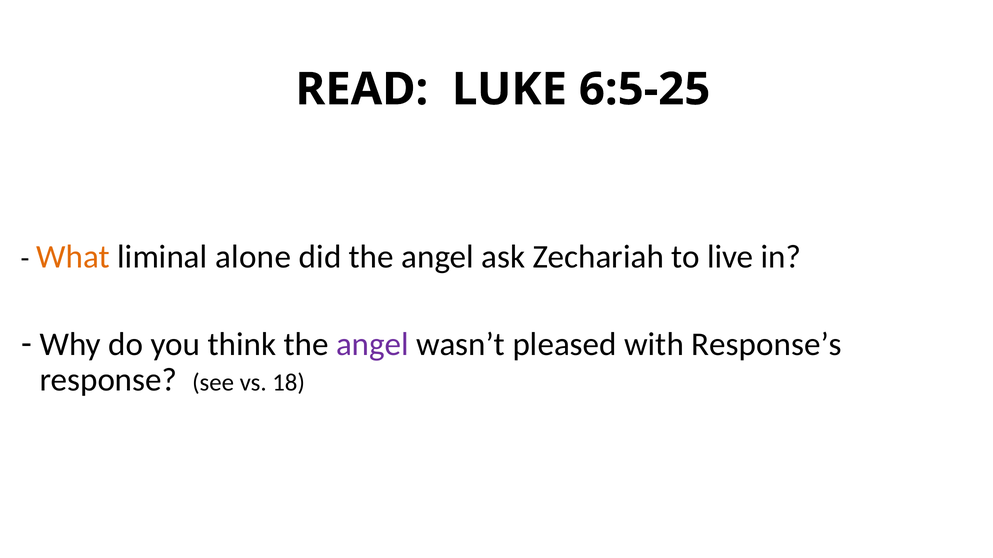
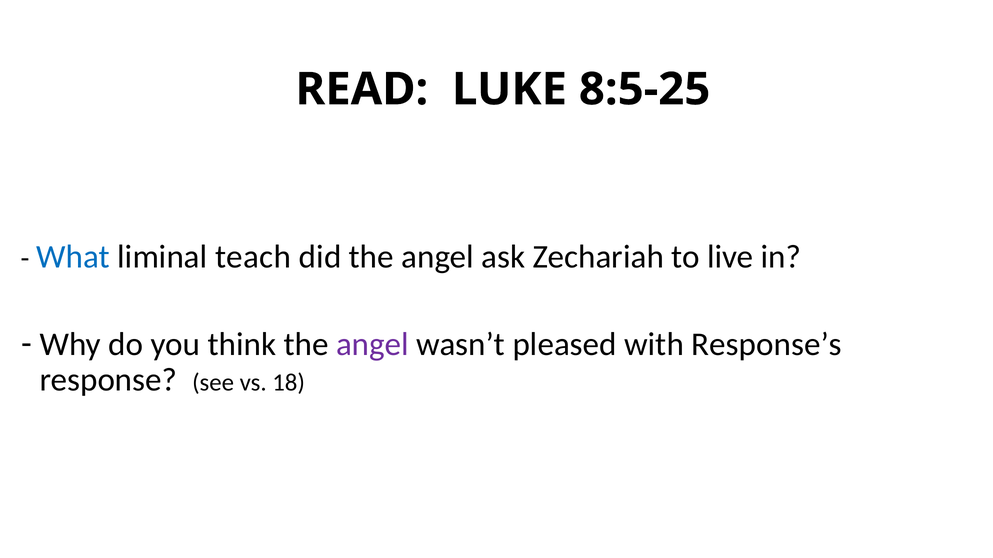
6:5-25: 6:5-25 -> 8:5-25
What colour: orange -> blue
alone: alone -> teach
